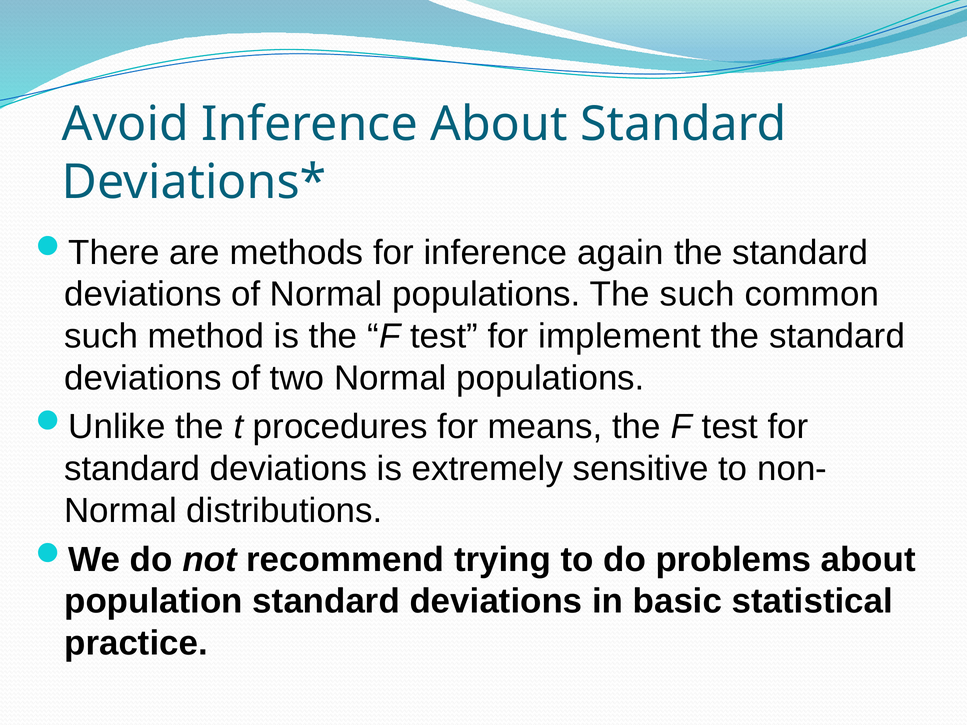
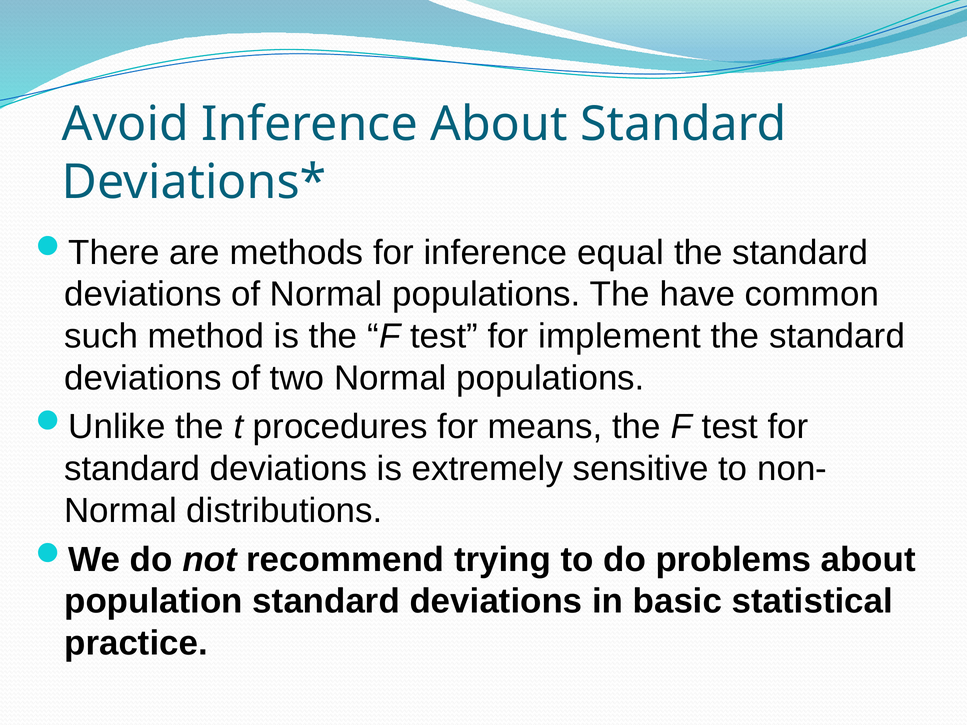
again: again -> equal
The such: such -> have
